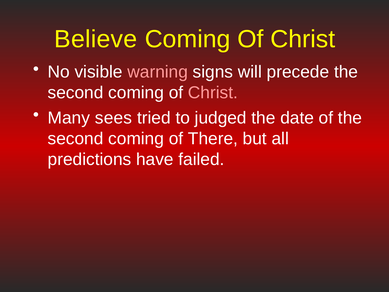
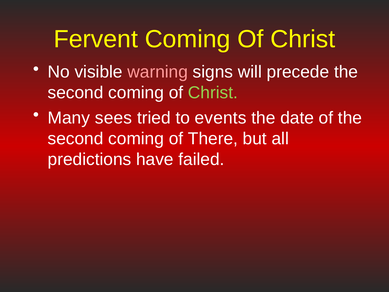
Believe: Believe -> Fervent
Christ at (213, 93) colour: pink -> light green
judged: judged -> events
